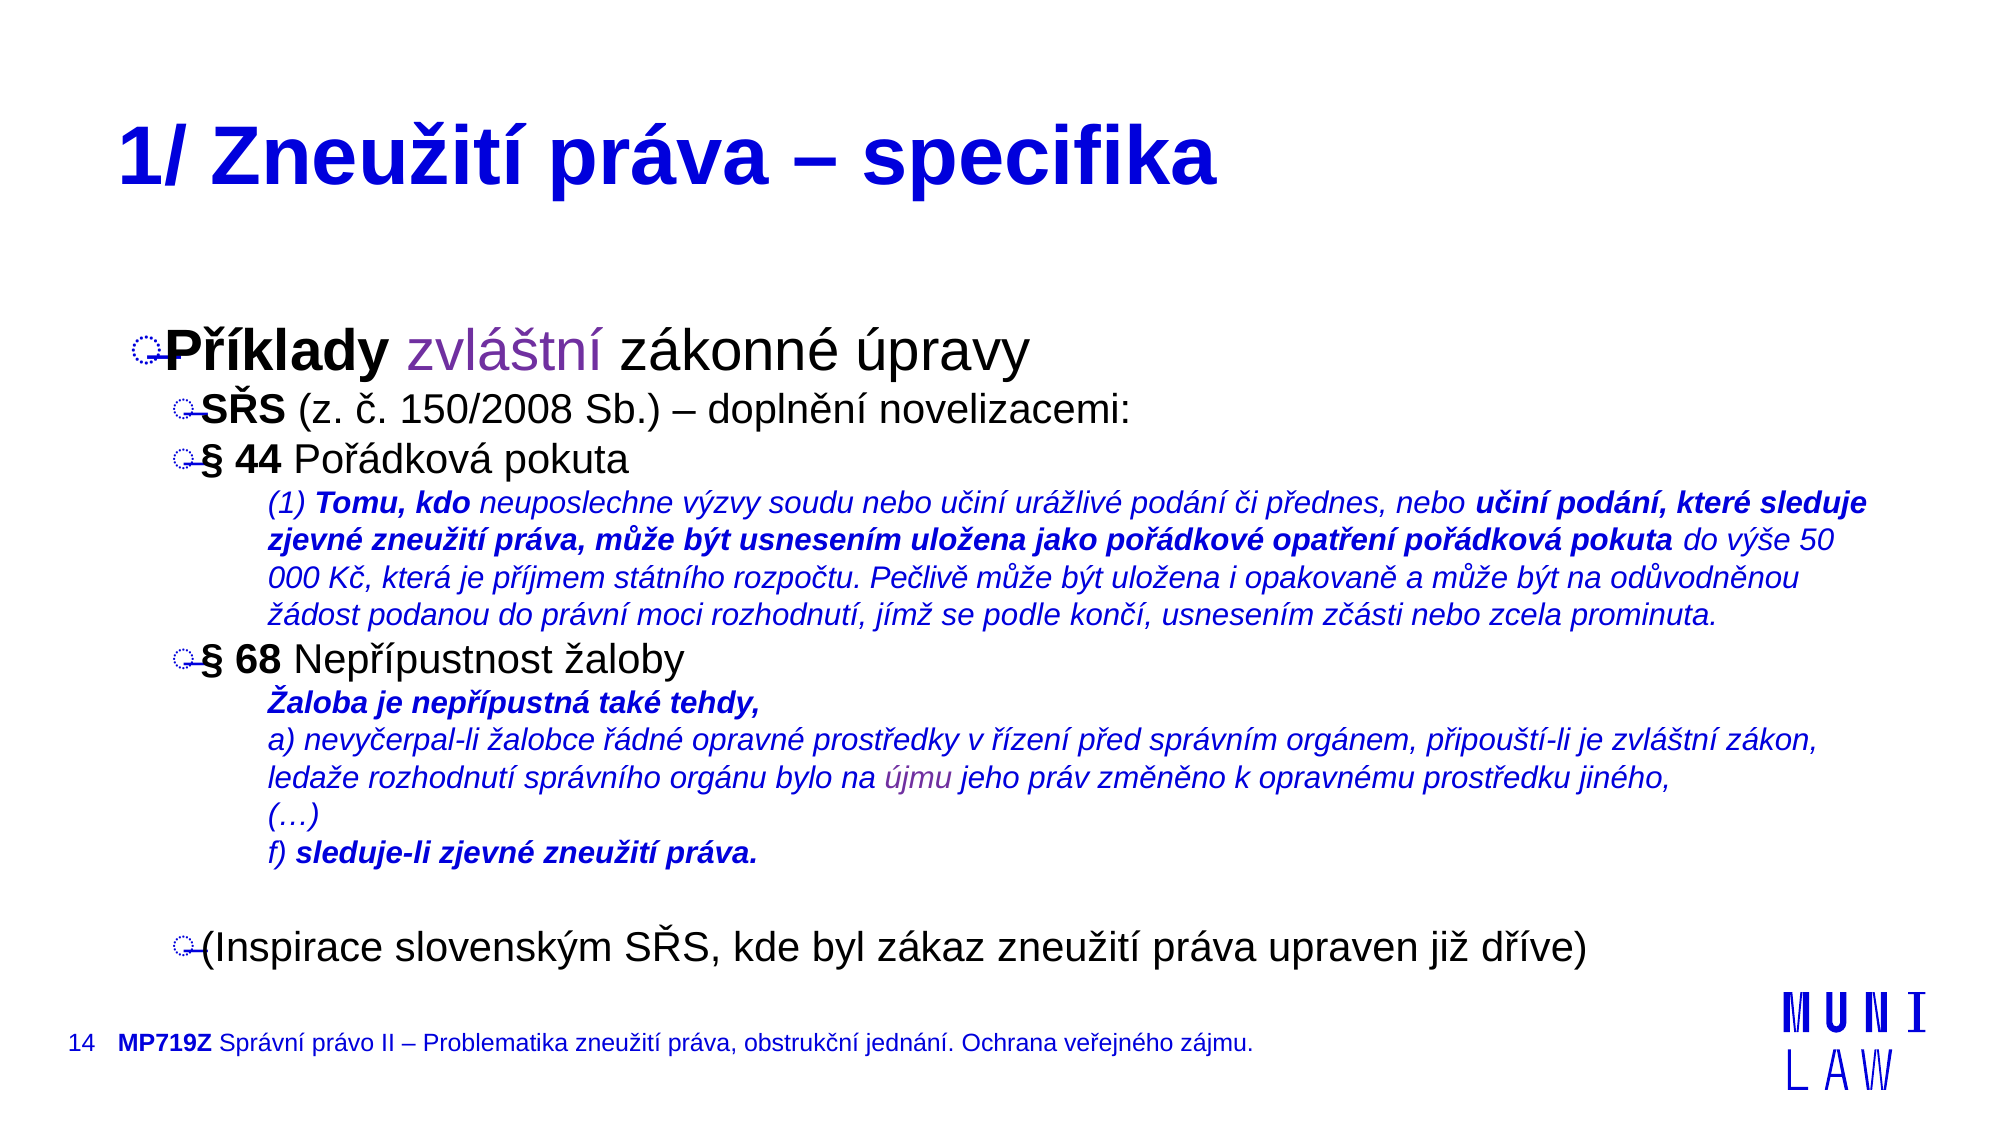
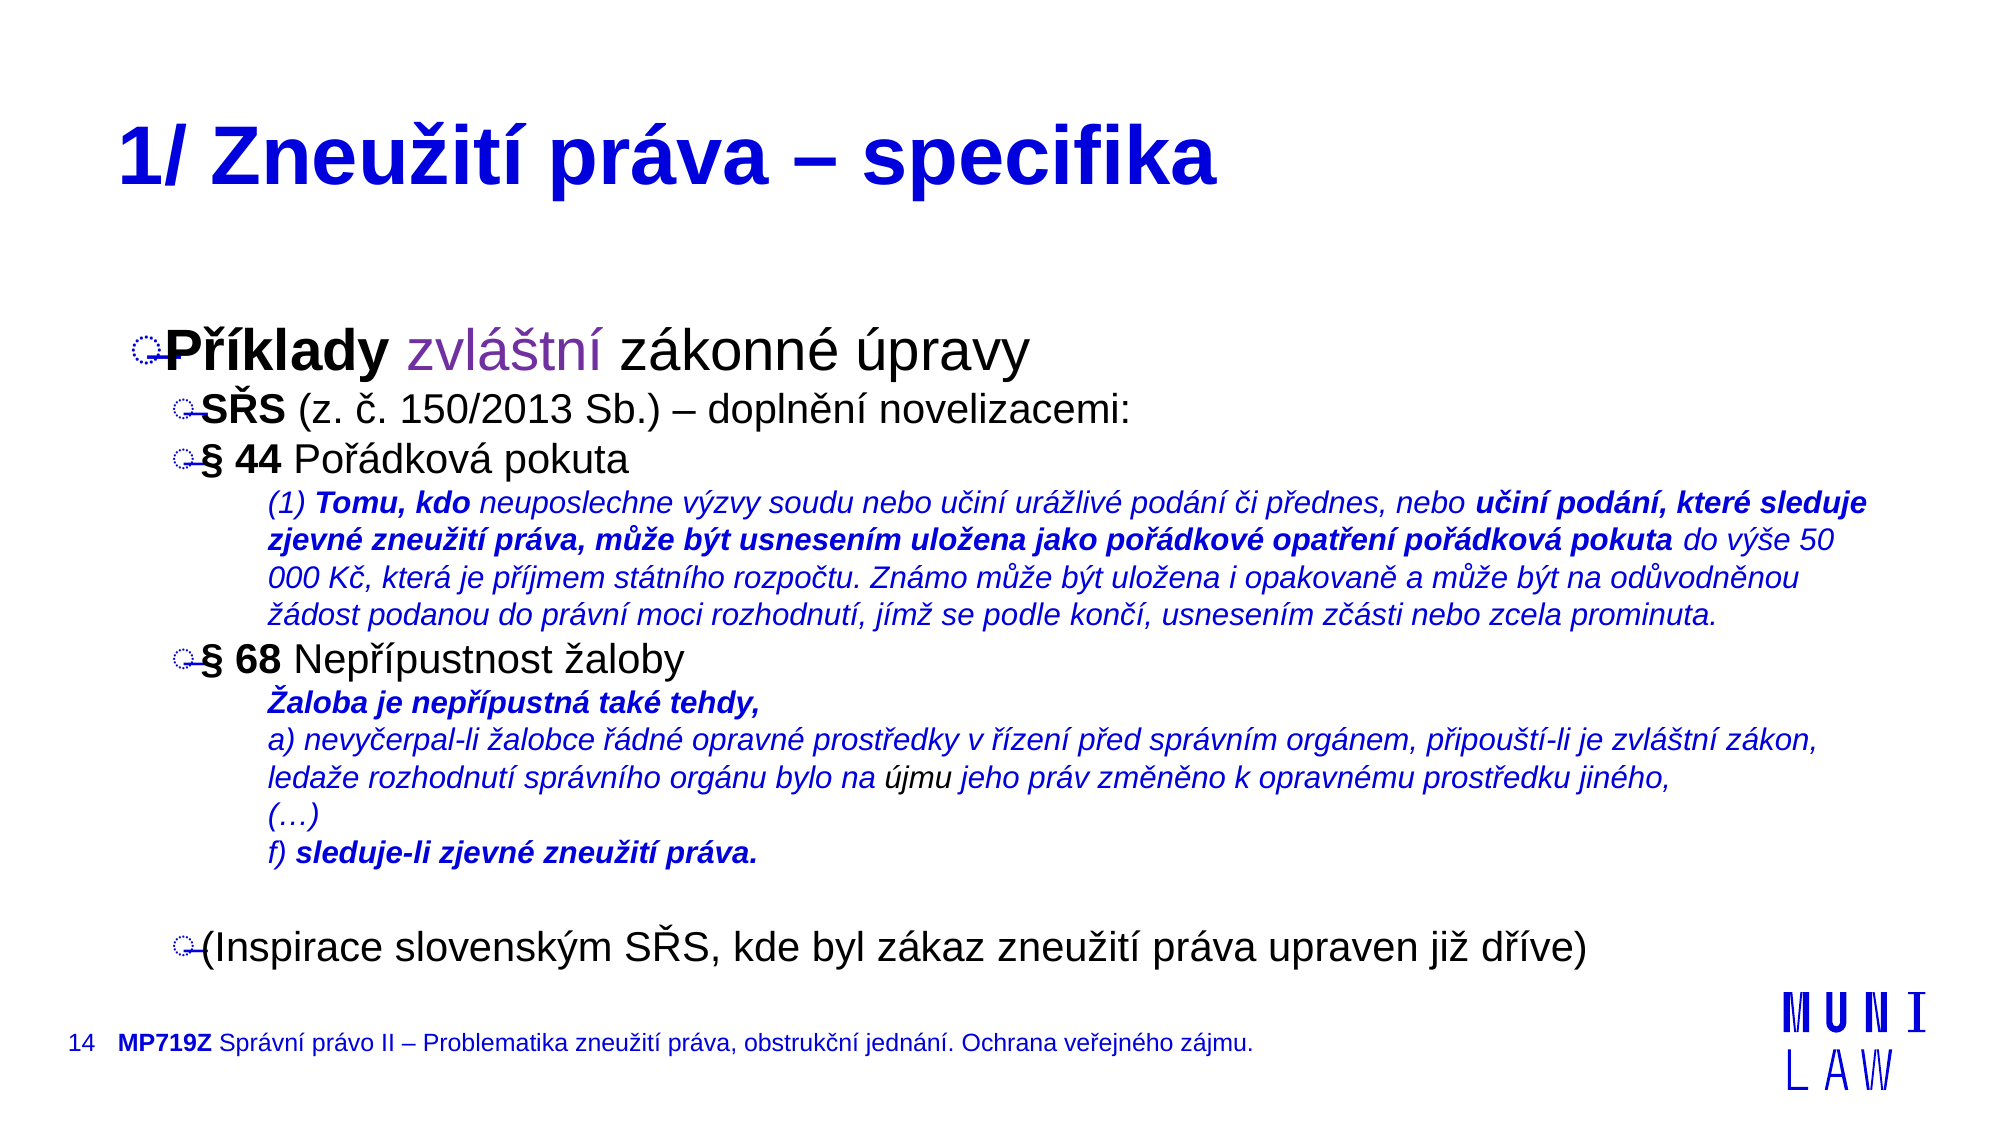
150/2008: 150/2008 -> 150/2013
Pečlivě: Pečlivě -> Známo
újmu colour: purple -> black
